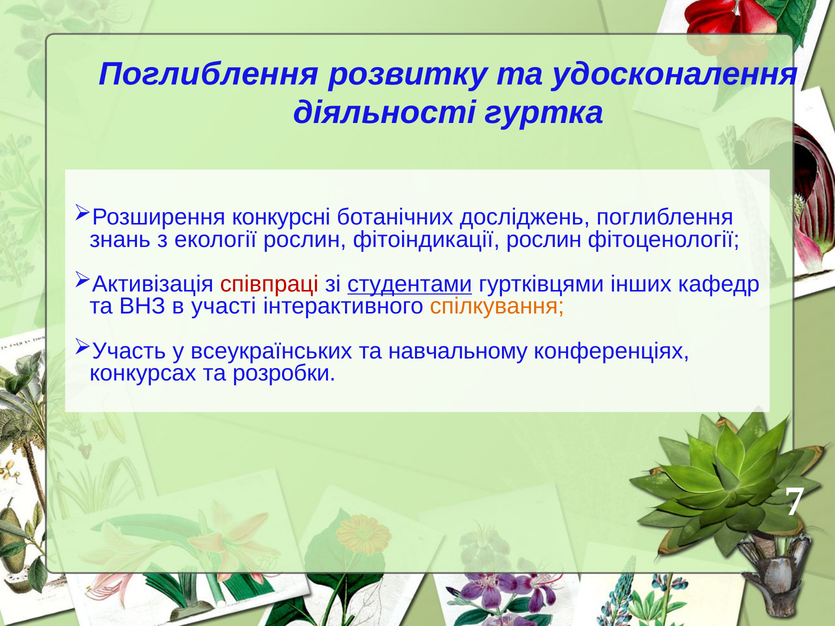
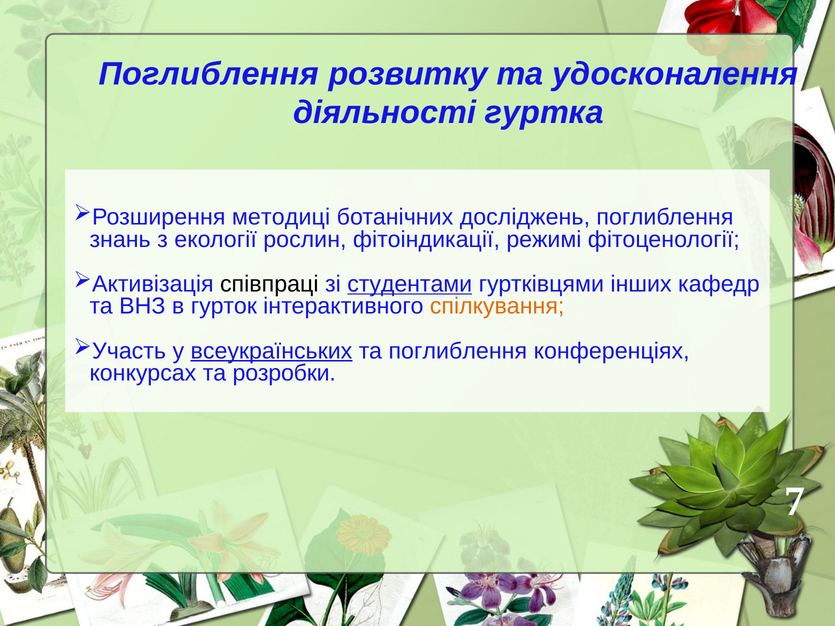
конкурсні: конкурсні -> методиці
фітоіндикації рослин: рослин -> режимі
співпраці colour: red -> black
участі: участі -> гурток
всеукраїнських underline: none -> present
та навчальному: навчальному -> поглиблення
